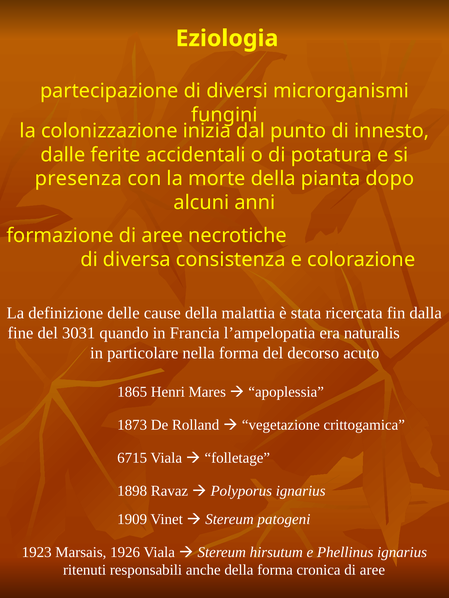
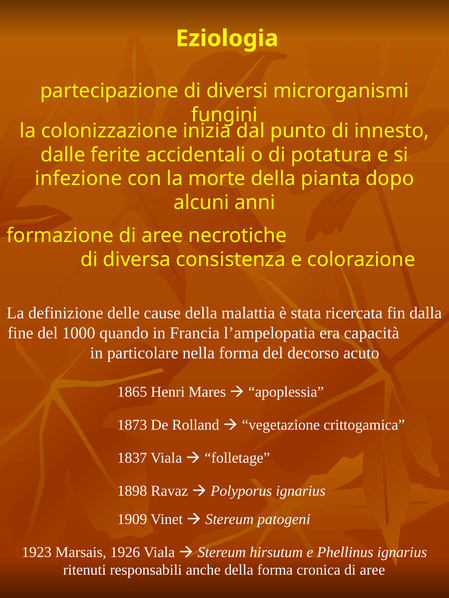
presenza: presenza -> infezione
3031: 3031 -> 1000
naturalis: naturalis -> capacità
6715: 6715 -> 1837
